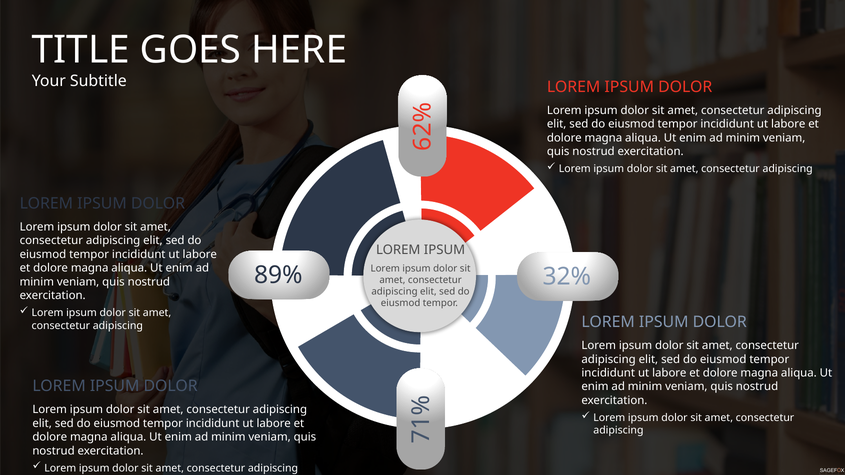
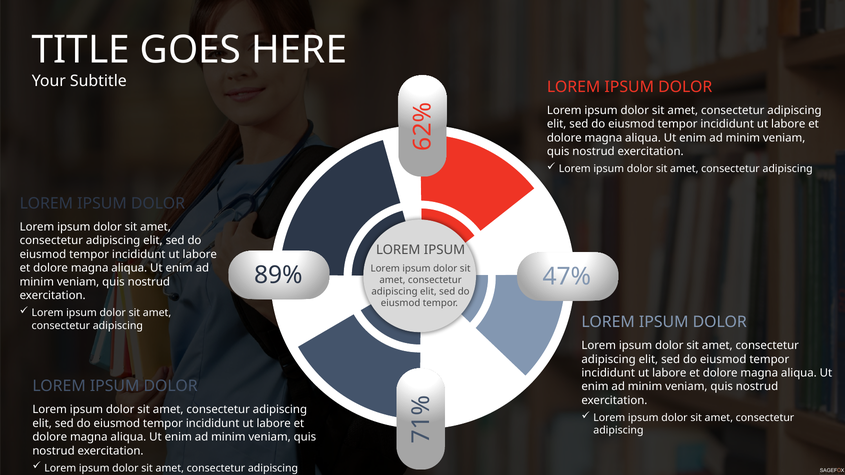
32%: 32% -> 47%
